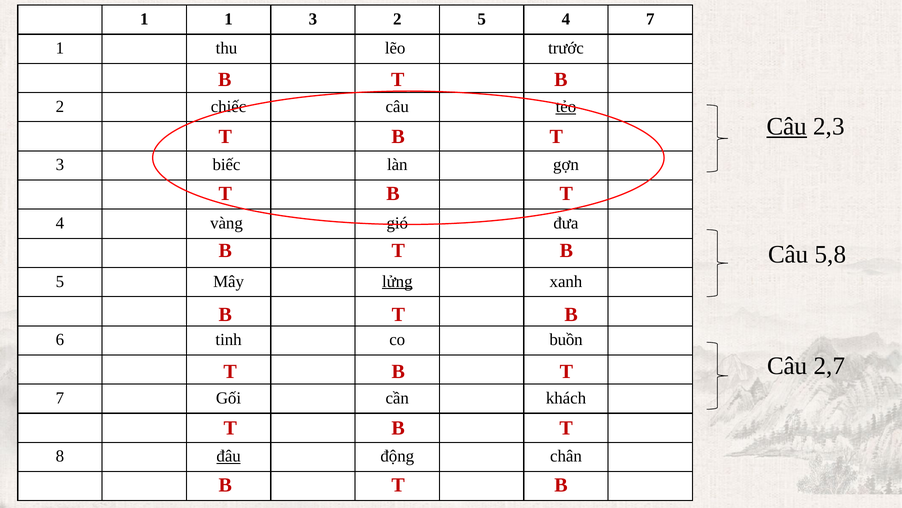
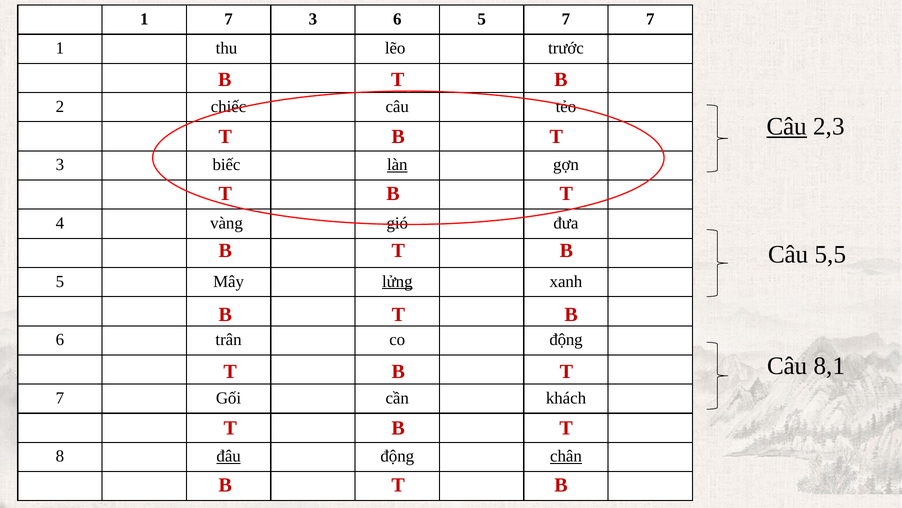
1 1: 1 -> 7
3 2: 2 -> 6
5 4: 4 -> 7
tẻo underline: present -> none
làn underline: none -> present
5,8: 5,8 -> 5,5
tinh: tinh -> trân
co buồn: buồn -> động
2,7: 2,7 -> 8,1
chân underline: none -> present
